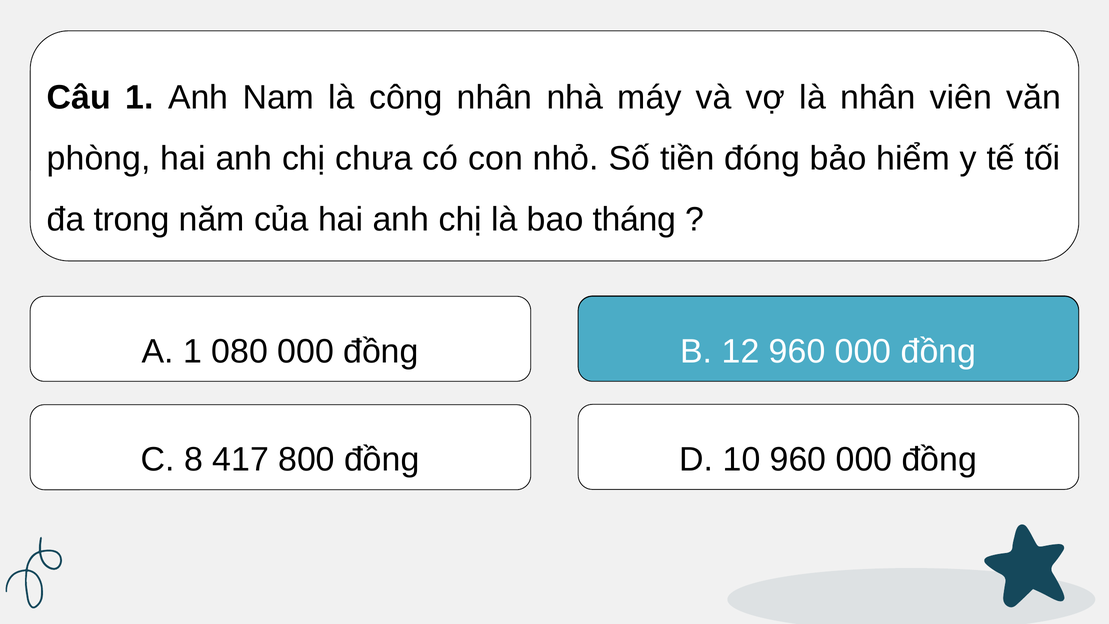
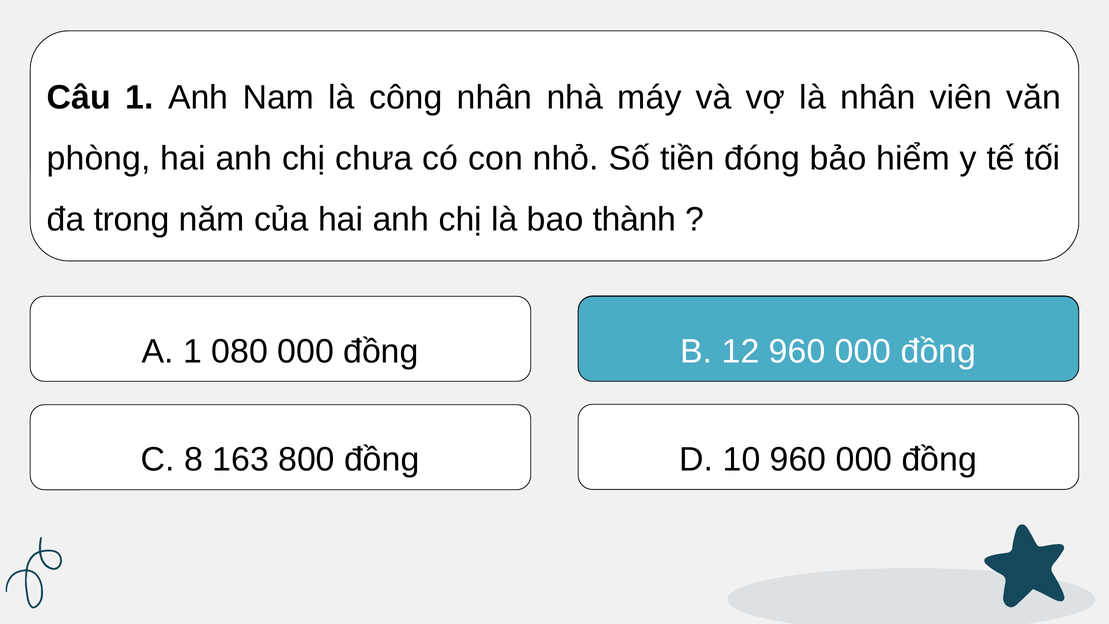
tháng: tháng -> thành
417: 417 -> 163
